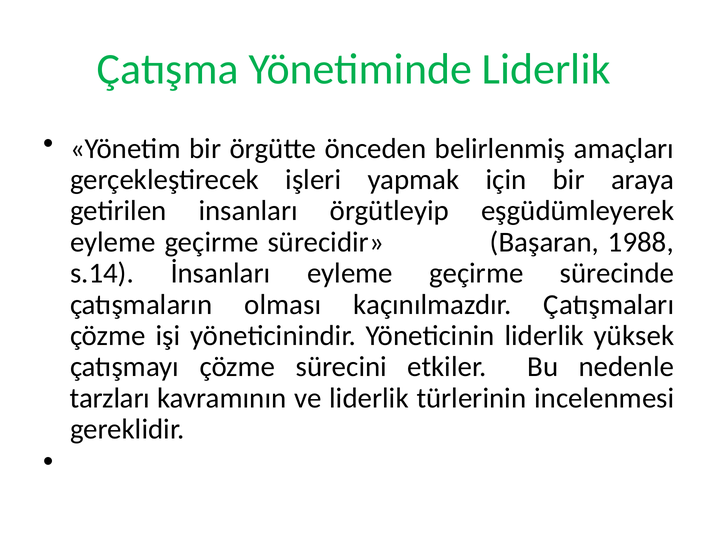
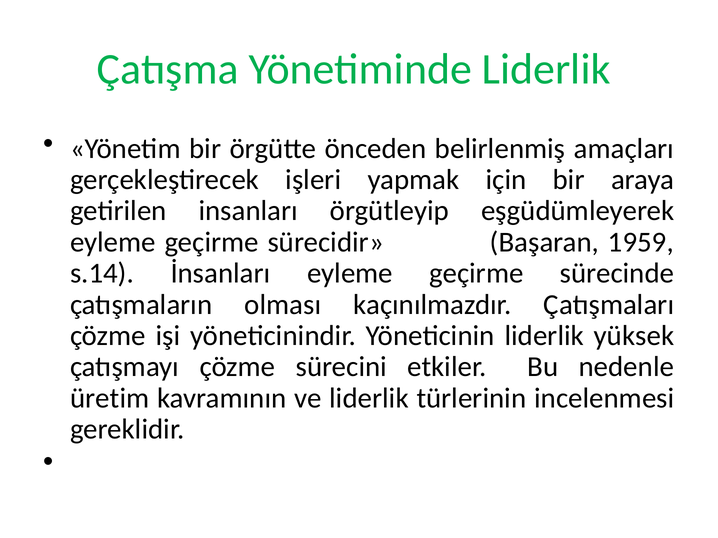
1988: 1988 -> 1959
tarzları: tarzları -> üretim
